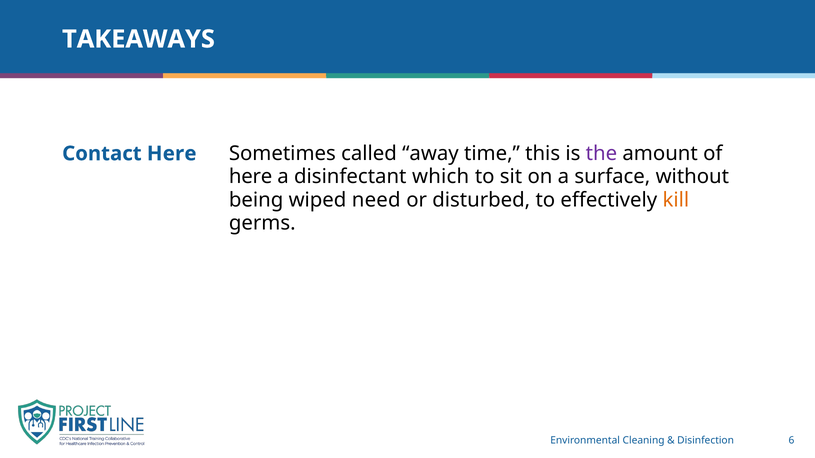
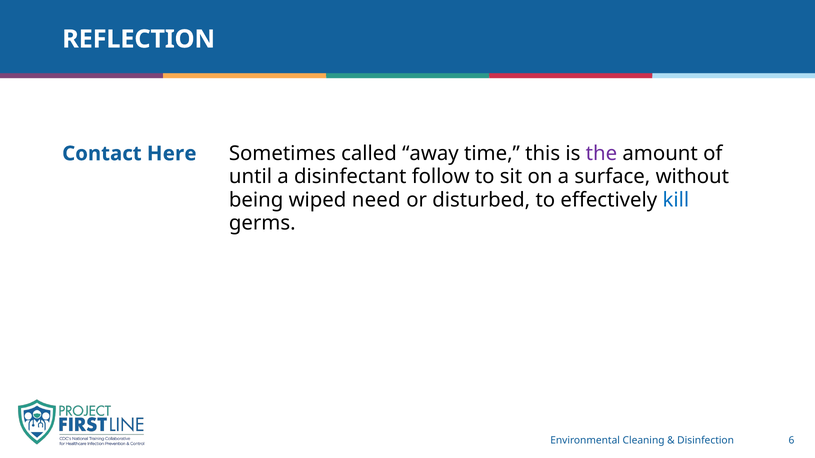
TAKEAWAYS: TAKEAWAYS -> REFLECTION
here at (251, 177): here -> until
which: which -> follow
kill colour: orange -> blue
